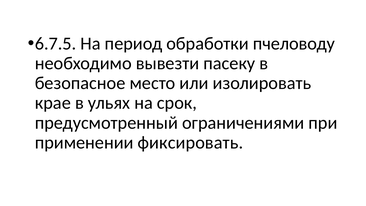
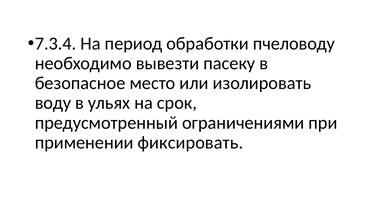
6.7.5: 6.7.5 -> 7.3.4
крае: крае -> воду
